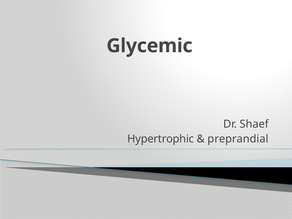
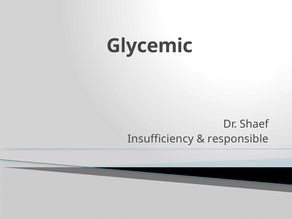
Hypertrophic: Hypertrophic -> Insufficiency
preprandial: preprandial -> responsible
